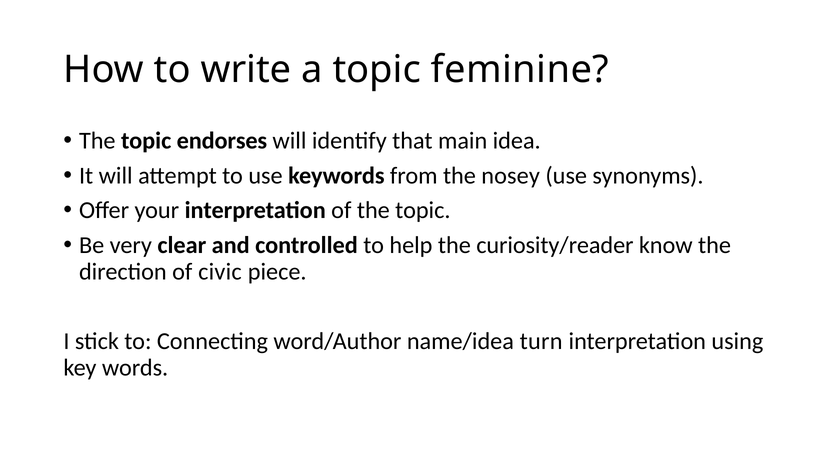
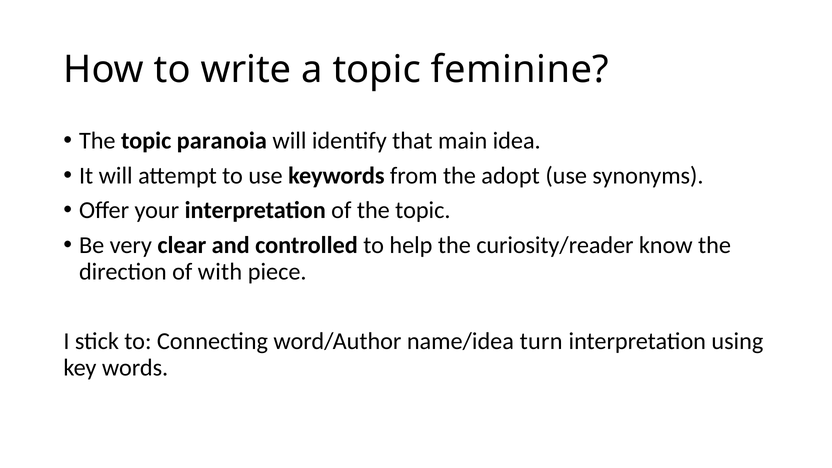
endorses: endorses -> paranoia
nosey: nosey -> adopt
civic: civic -> with
